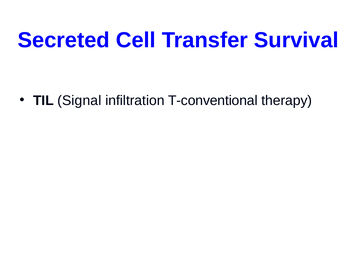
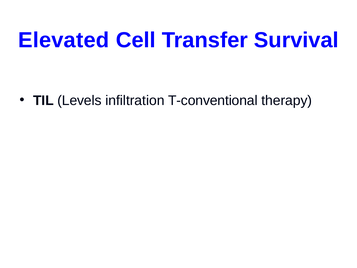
Secreted: Secreted -> Elevated
Signal: Signal -> Levels
